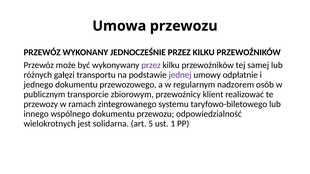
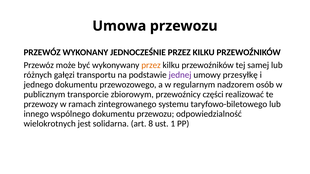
przez at (151, 65) colour: purple -> orange
odpłatnie: odpłatnie -> przesyłkę
klient: klient -> części
5: 5 -> 8
